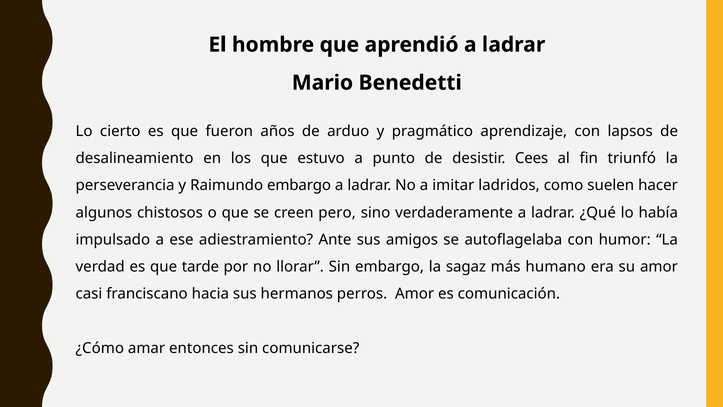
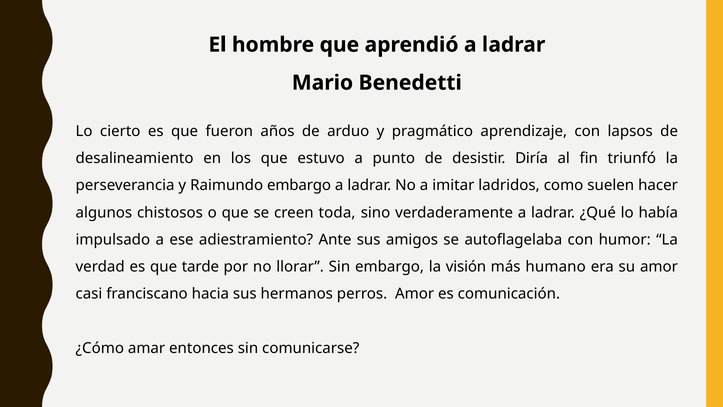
Cees: Cees -> Diría
pero: pero -> toda
sagaz: sagaz -> visión
